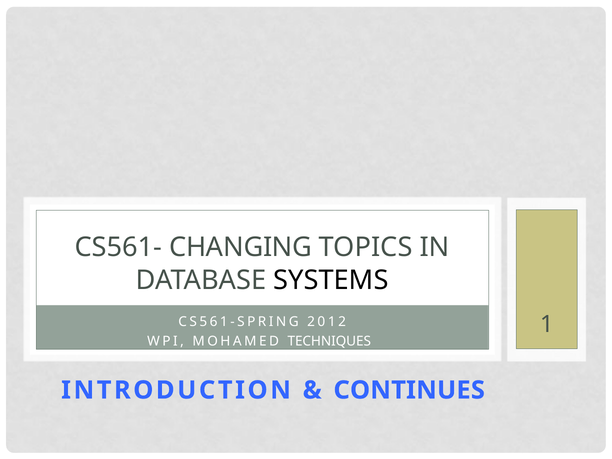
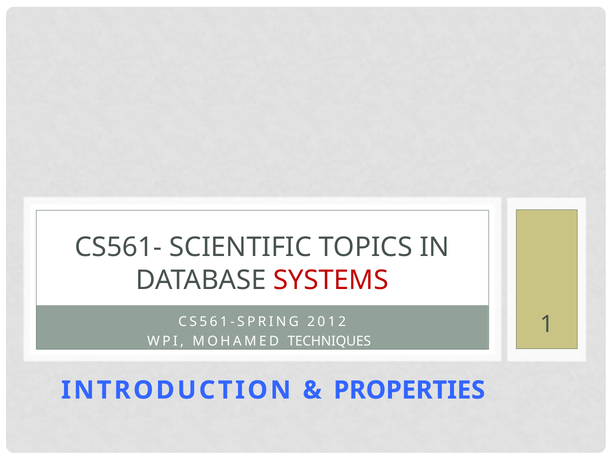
CHANGING: CHANGING -> SCIENTIFIC
SYSTEMS colour: black -> red
CONTINUES: CONTINUES -> PROPERTIES
